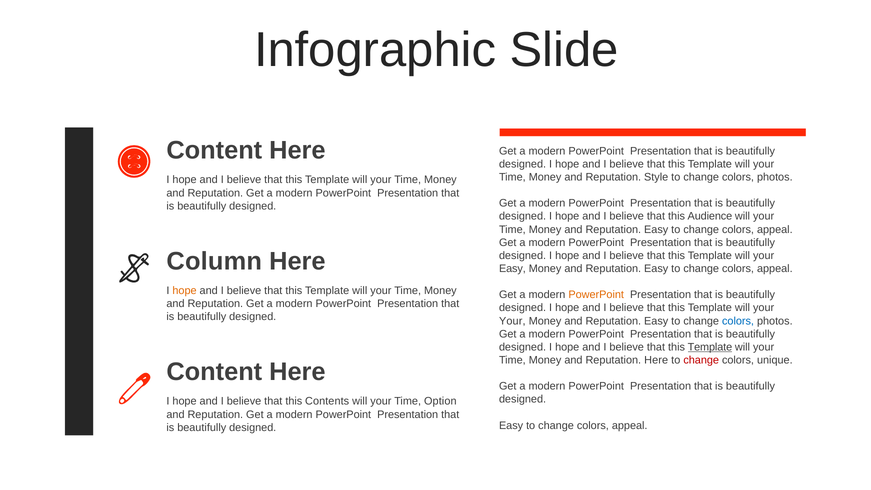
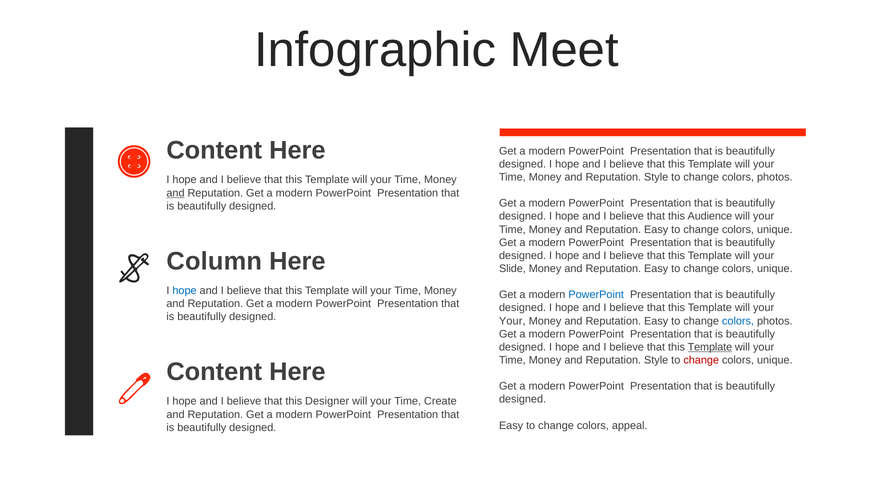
Slide: Slide -> Meet
and at (176, 193) underline: none -> present
appeal at (775, 229): appeal -> unique
Easy at (512, 269): Easy -> Slide
appeal at (775, 269): appeal -> unique
hope at (185, 291) colour: orange -> blue
PowerPoint at (596, 295) colour: orange -> blue
Here at (656, 360): Here -> Style
Contents: Contents -> Designer
Option: Option -> Create
